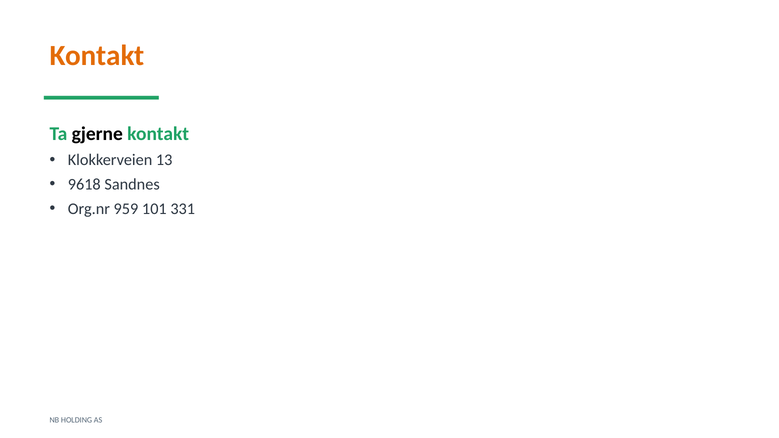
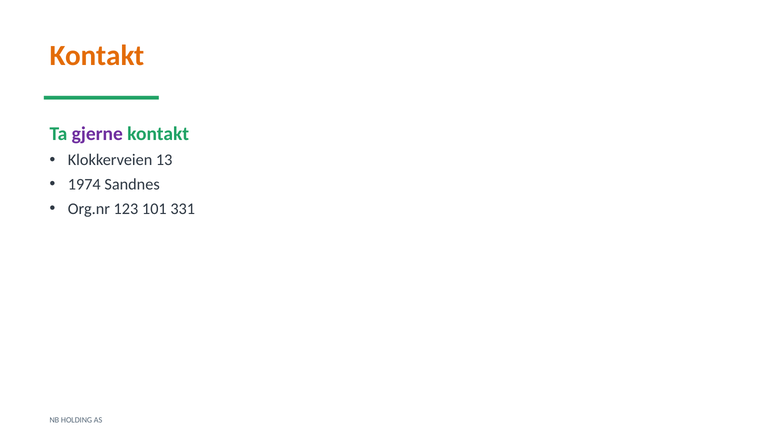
gjerne colour: black -> purple
9618: 9618 -> 1974
959: 959 -> 123
